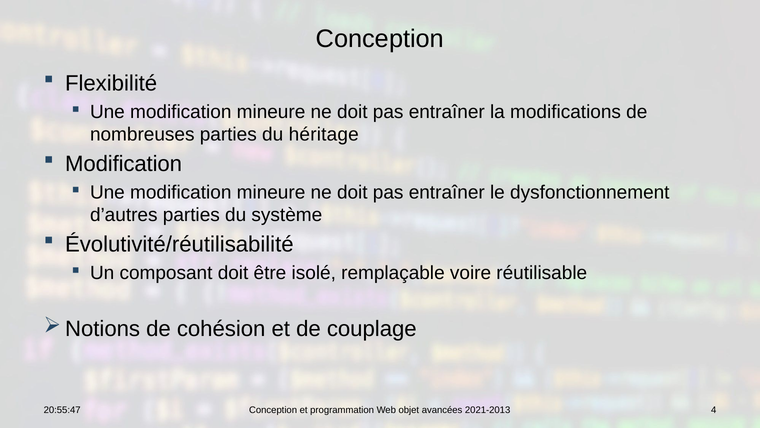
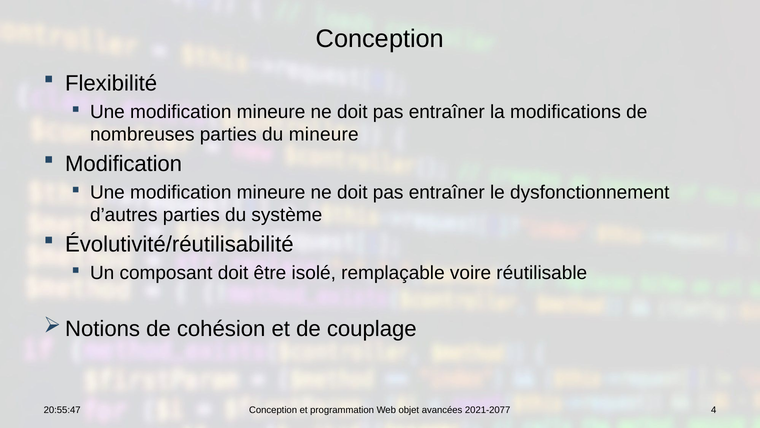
du héritage: héritage -> mineure
2021-2013: 2021-2013 -> 2021-2077
